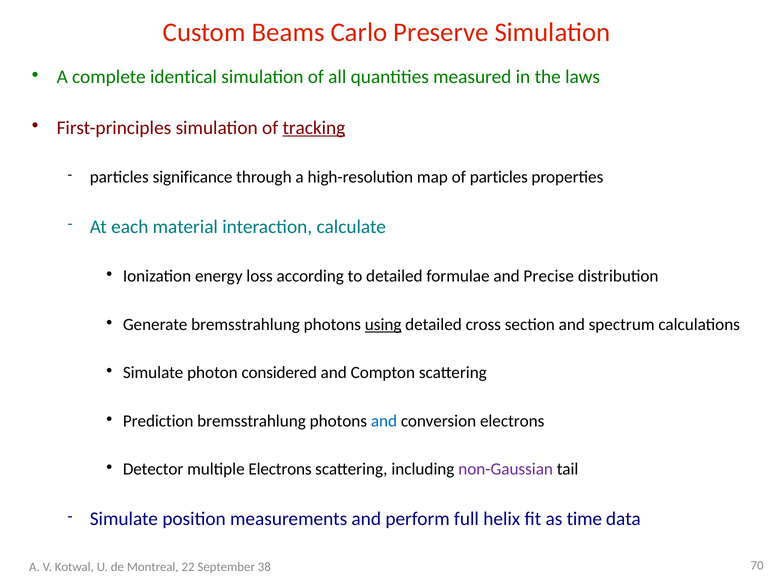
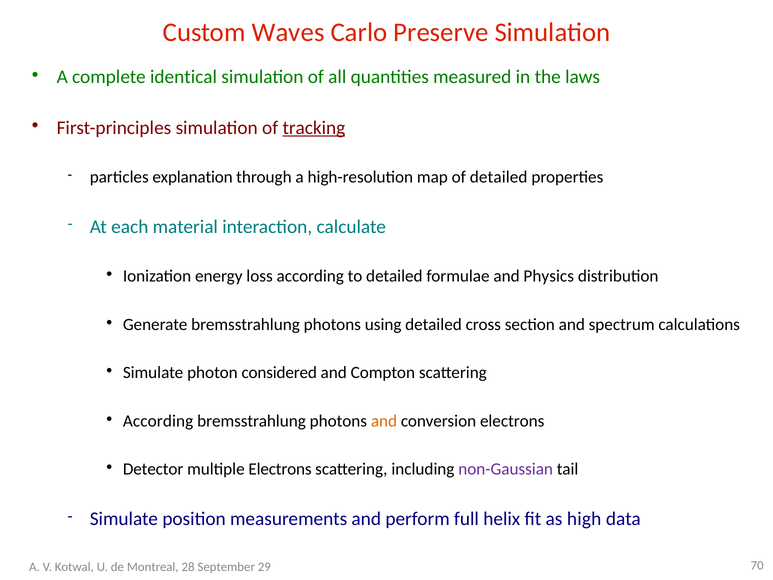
Beams: Beams -> Waves
significance: significance -> explanation
of particles: particles -> detailed
Precise: Precise -> Physics
using underline: present -> none
Prediction at (158, 421): Prediction -> According
and at (384, 421) colour: blue -> orange
time: time -> high
22: 22 -> 28
38: 38 -> 29
